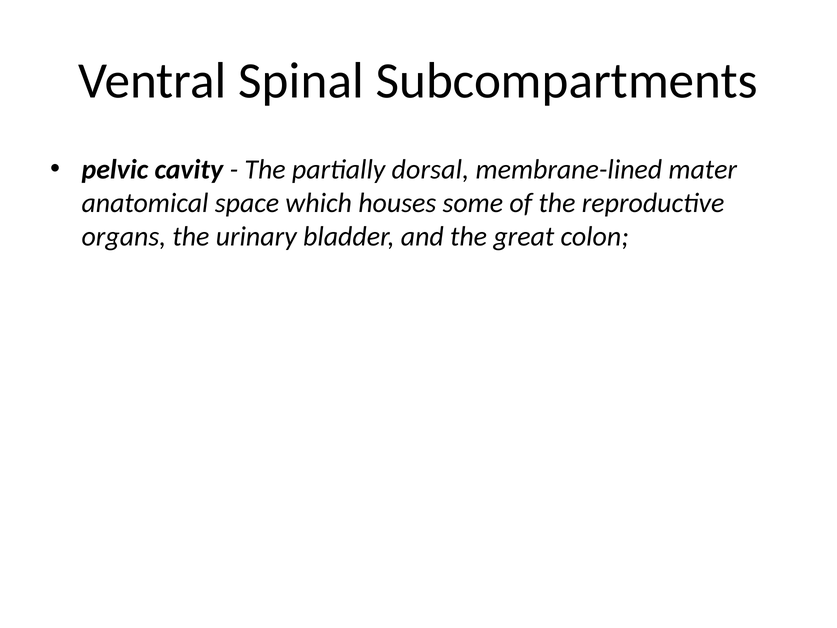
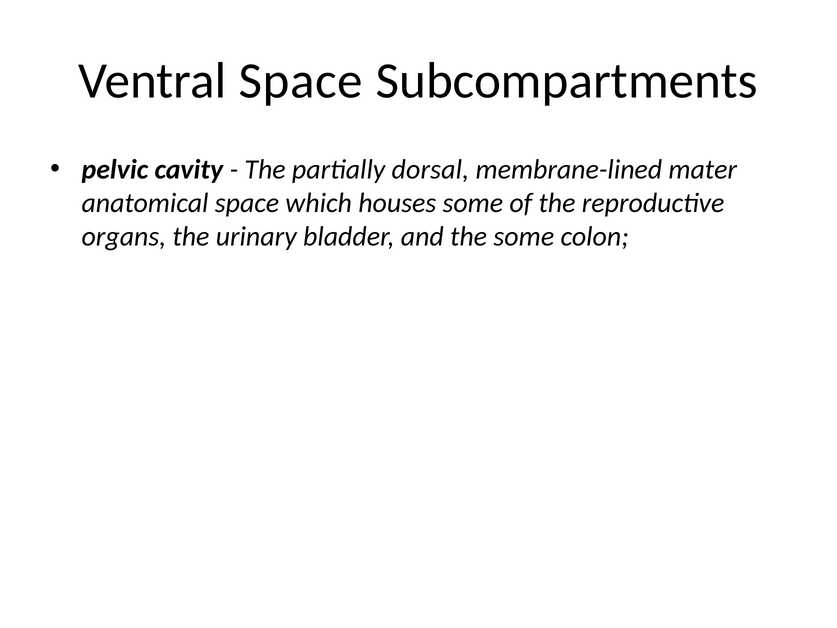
Ventral Spinal: Spinal -> Space
the great: great -> some
